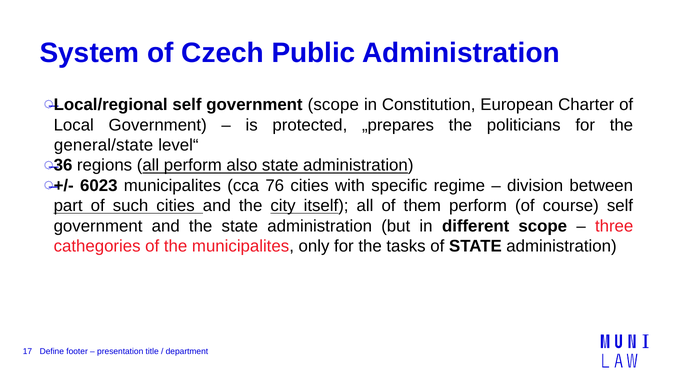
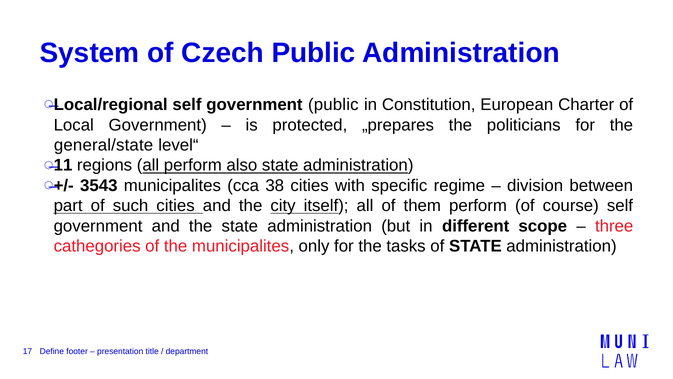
government scope: scope -> public
36: 36 -> 11
6023: 6023 -> 3543
76: 76 -> 38
